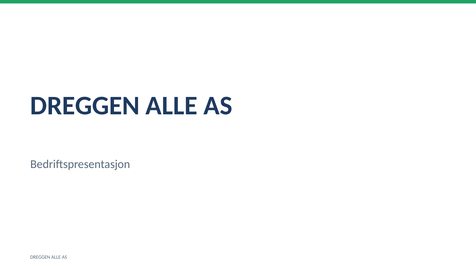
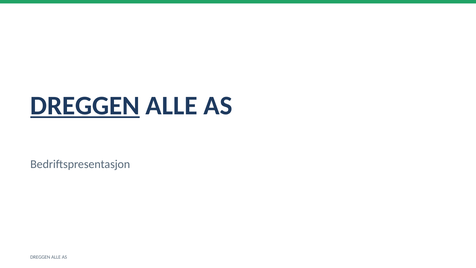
DREGGEN at (85, 106) underline: none -> present
